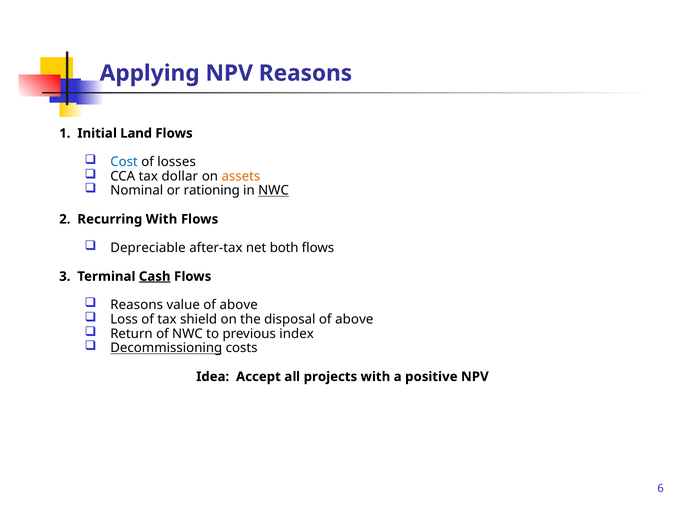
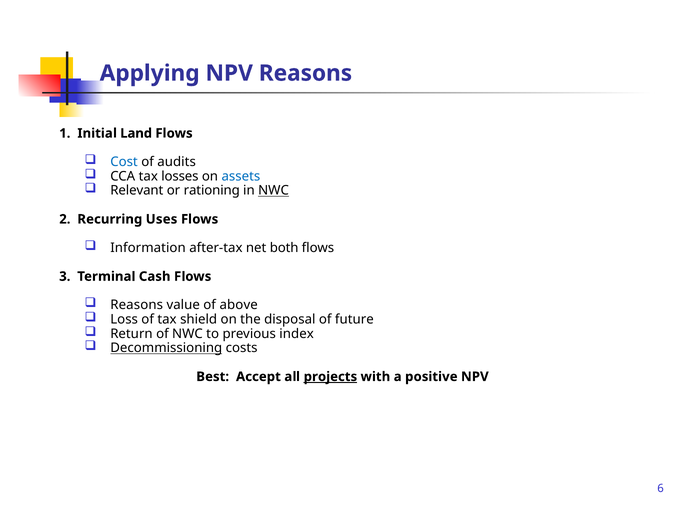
losses: losses -> audits
dollar: dollar -> losses
assets colour: orange -> blue
Nominal: Nominal -> Relevant
Recurring With: With -> Uses
Depreciable: Depreciable -> Information
Cash underline: present -> none
disposal of above: above -> future
Idea: Idea -> Best
projects underline: none -> present
